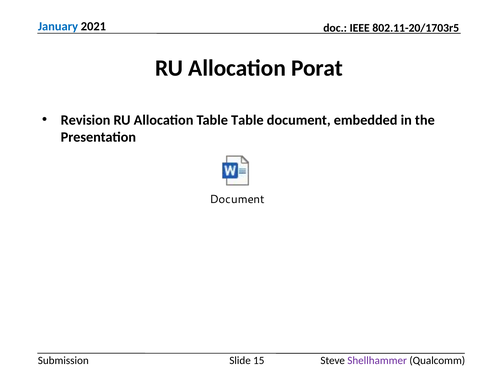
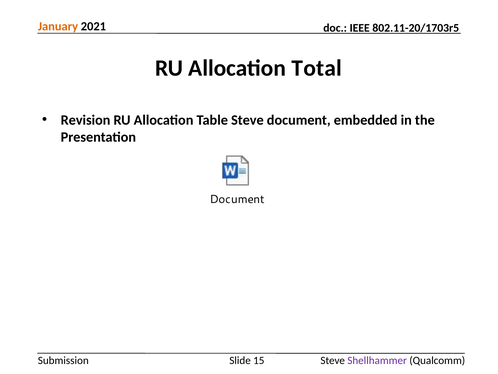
January colour: blue -> orange
Porat: Porat -> Total
Table Table: Table -> Steve
